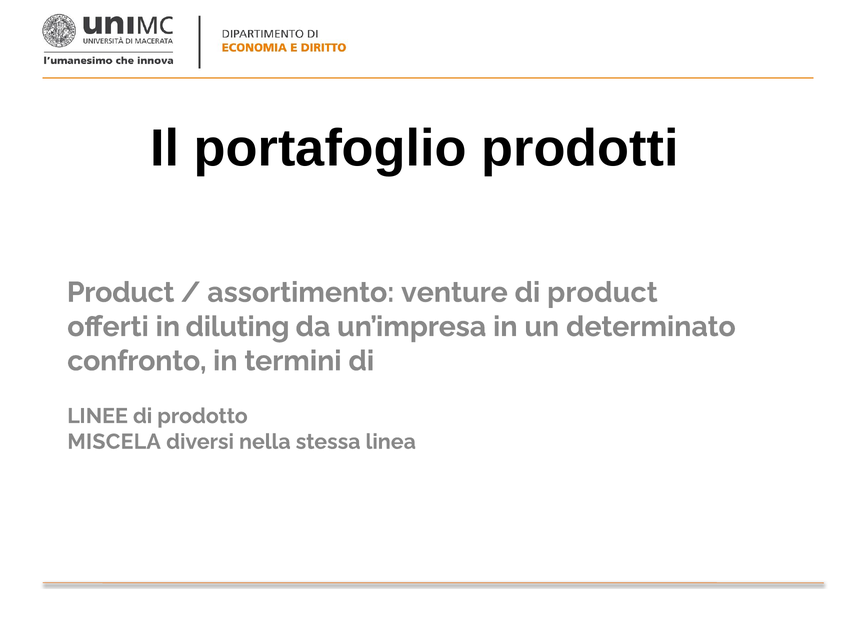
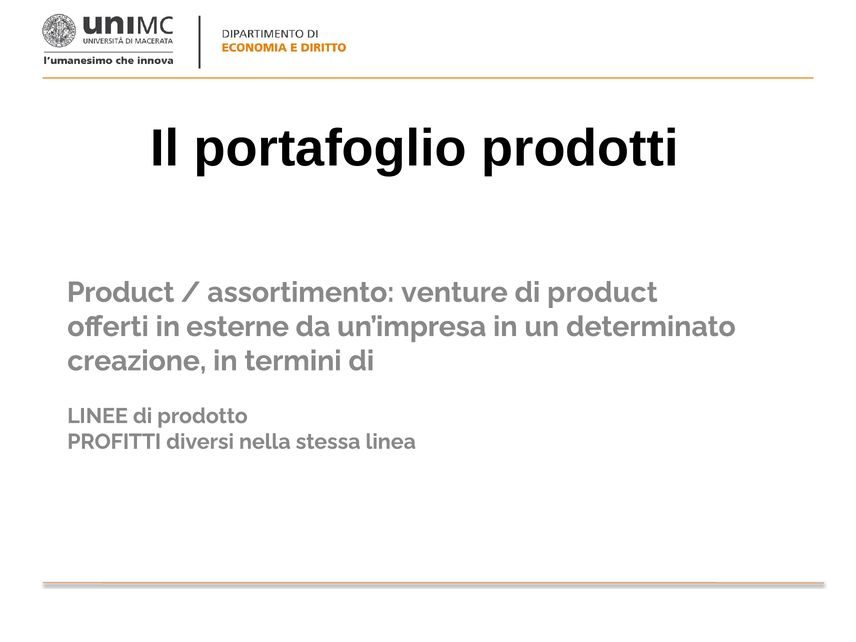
diluting: diluting -> esterne
confronto: confronto -> creazione
MISCELA: MISCELA -> PROFITTI
